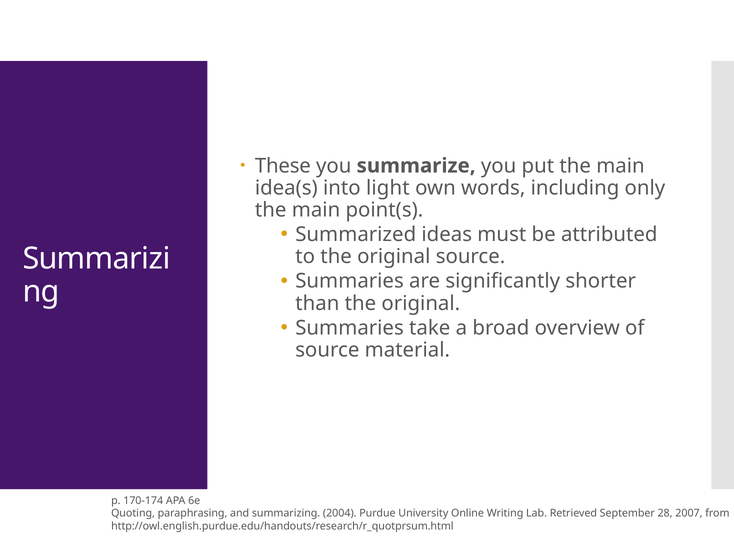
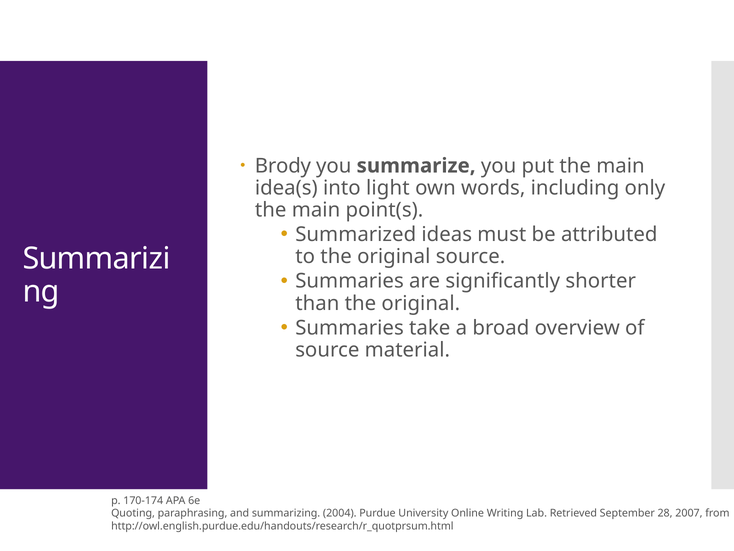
These: These -> Brody
